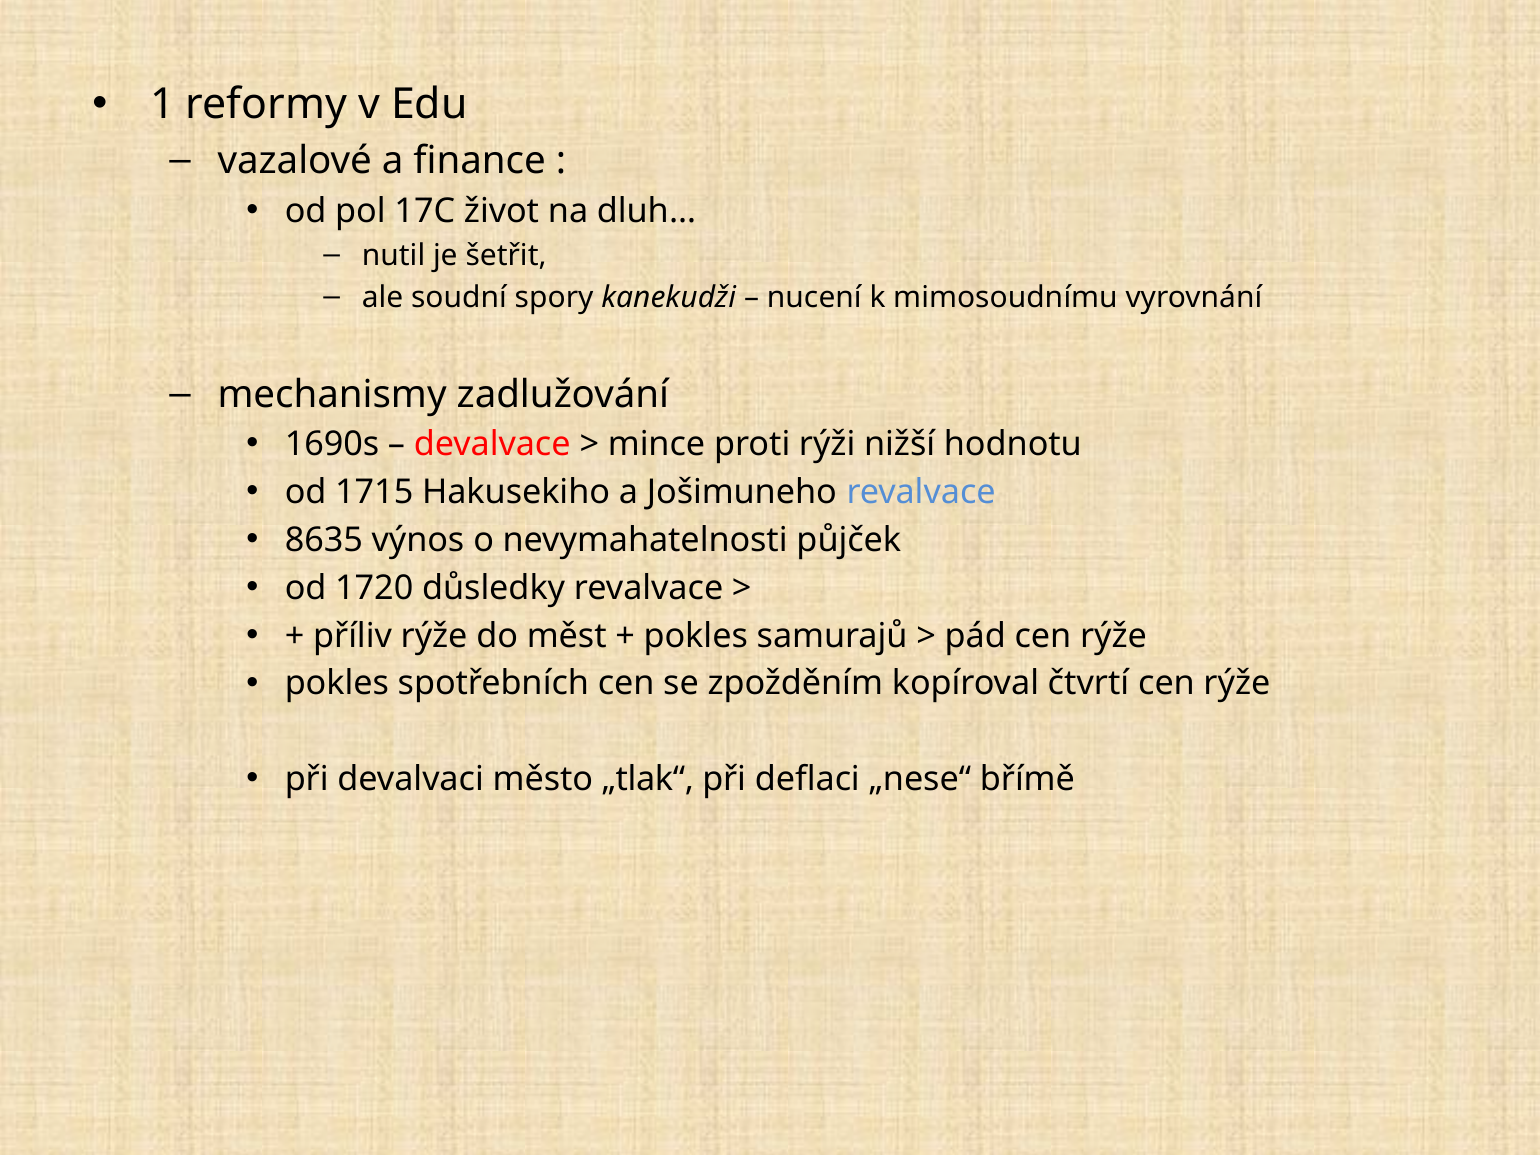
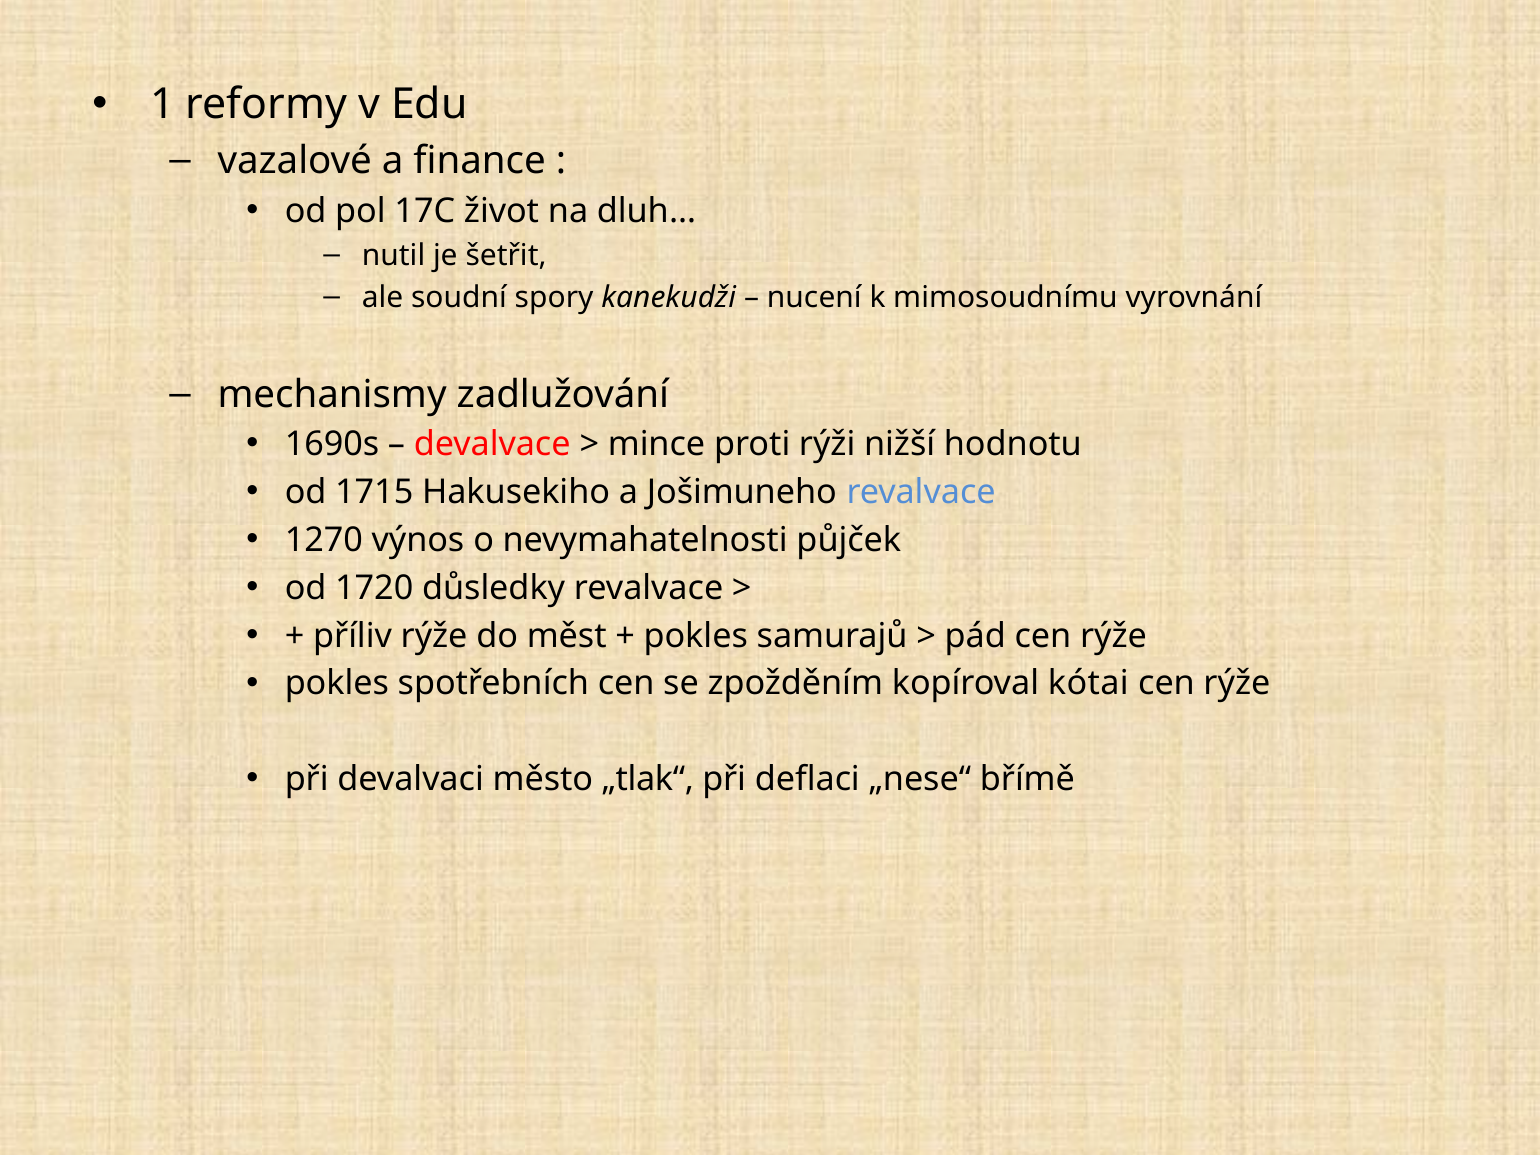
8635: 8635 -> 1270
čtvrtí: čtvrtí -> kótai
